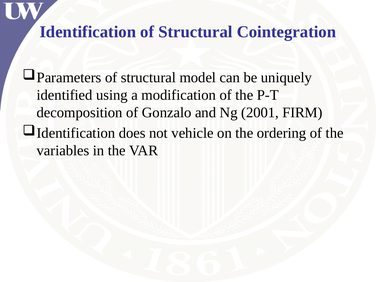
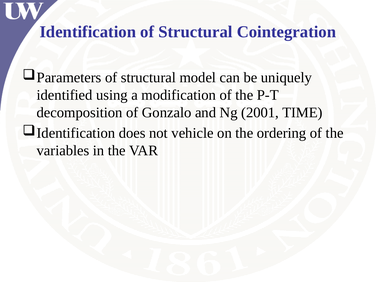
FIRM: FIRM -> TIME
